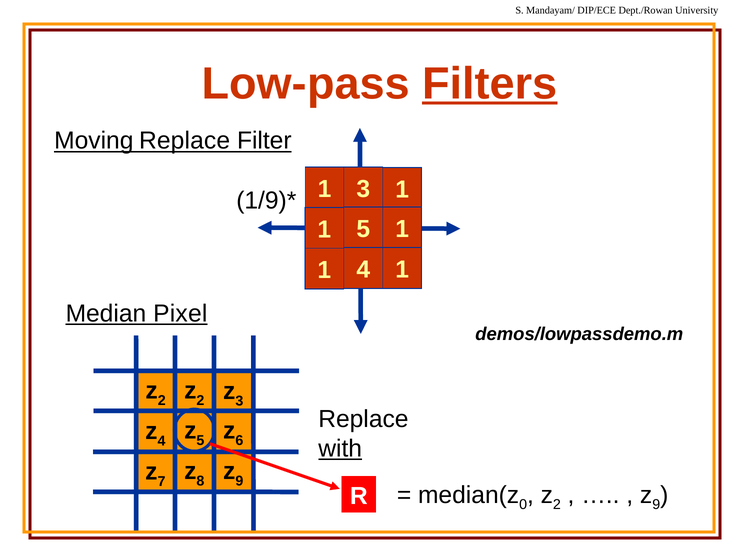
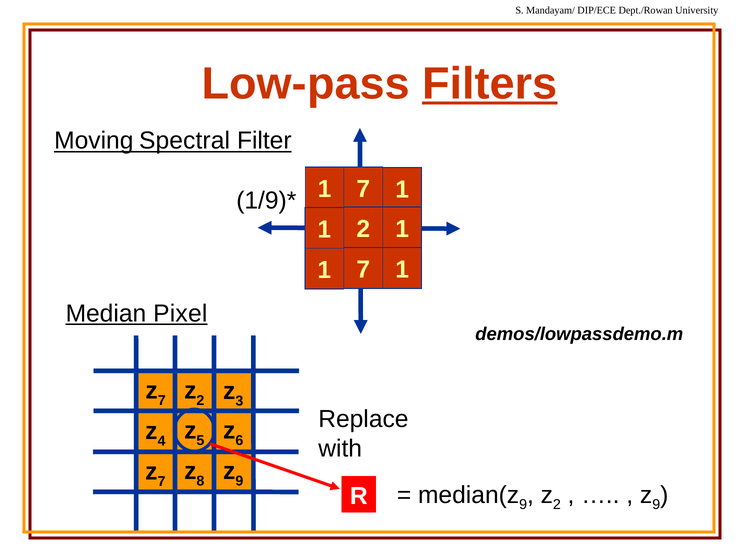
Moving Replace: Replace -> Spectral
3 at (363, 189): 3 -> 7
1 5: 5 -> 2
4 at (363, 270): 4 -> 7
2 at (162, 400): 2 -> 7
with underline: present -> none
0 at (523, 504): 0 -> 9
